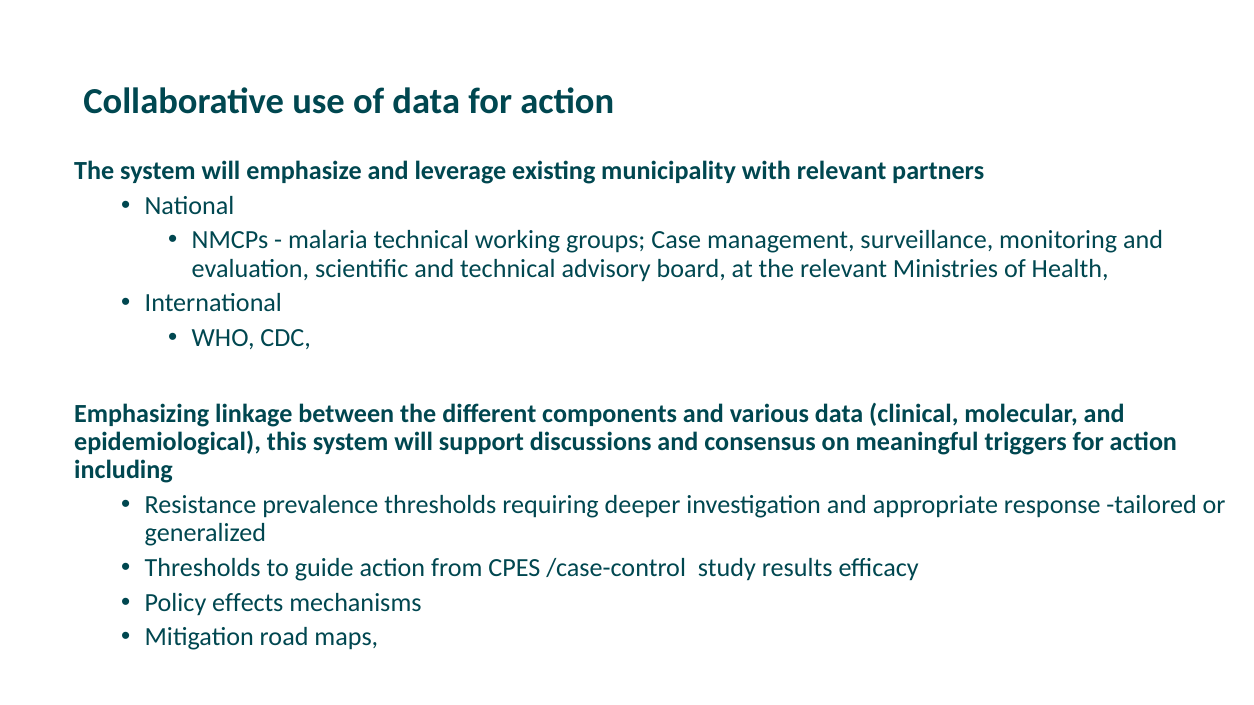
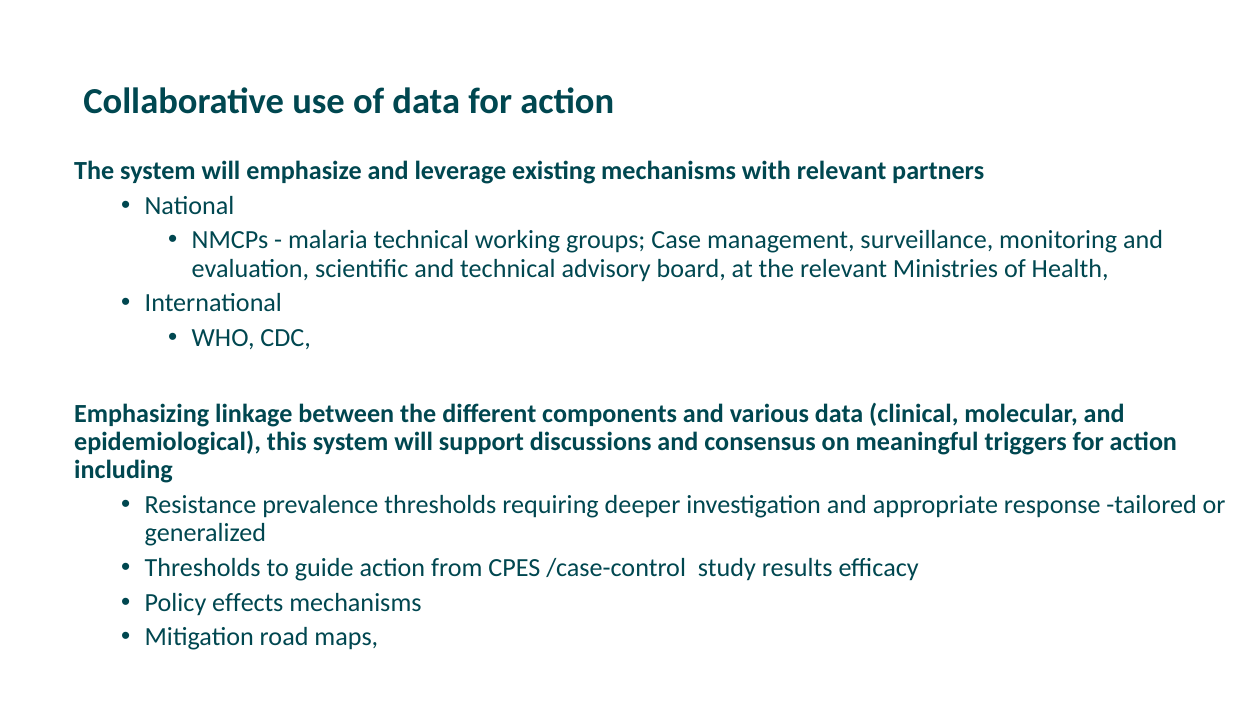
existing municipality: municipality -> mechanisms
